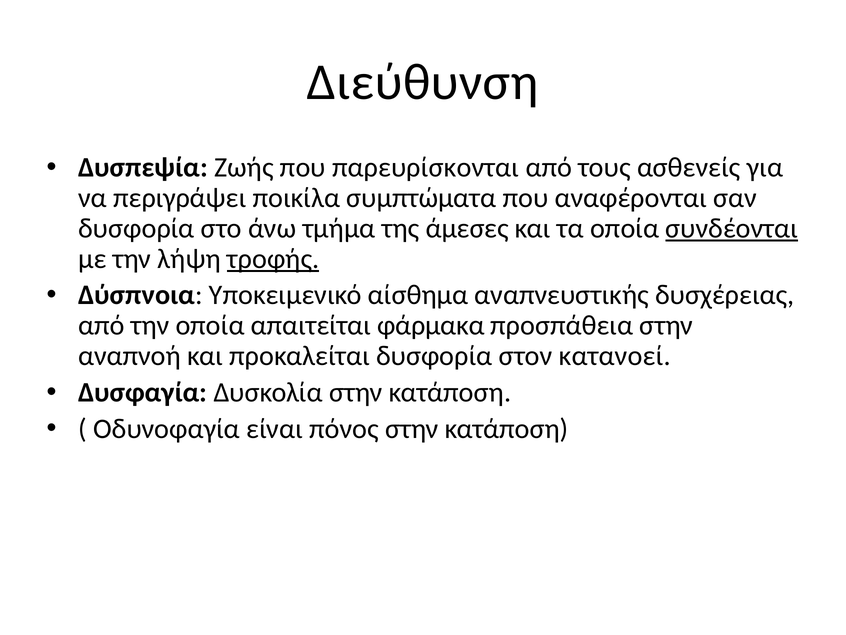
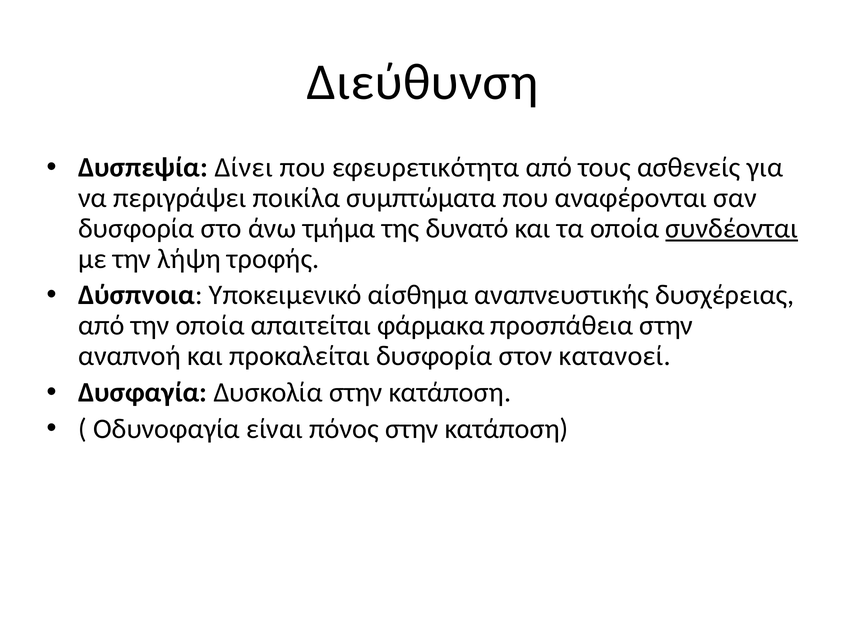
Ζωής: Ζωής -> Δίνει
παρευρίσκονται: παρευρίσκονται -> εφευρετικότητα
άμεσες: άμεσες -> δυνατό
τροφής underline: present -> none
